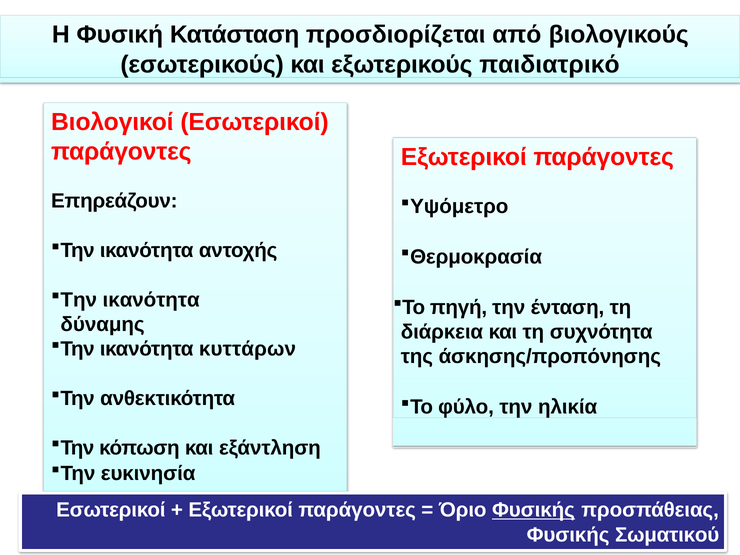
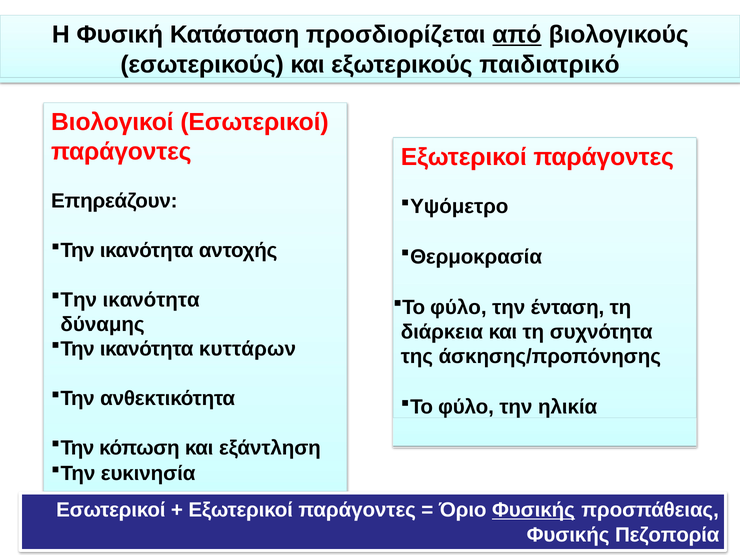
από underline: none -> present
πηγή at (459, 307): πηγή -> φύλο
Σωματικού: Σωματικού -> Πεζοπορία
